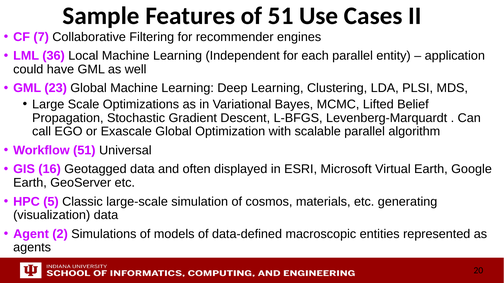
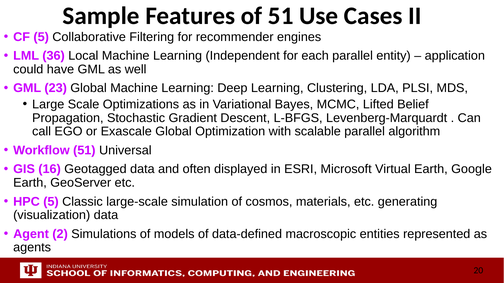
CF 7: 7 -> 5
